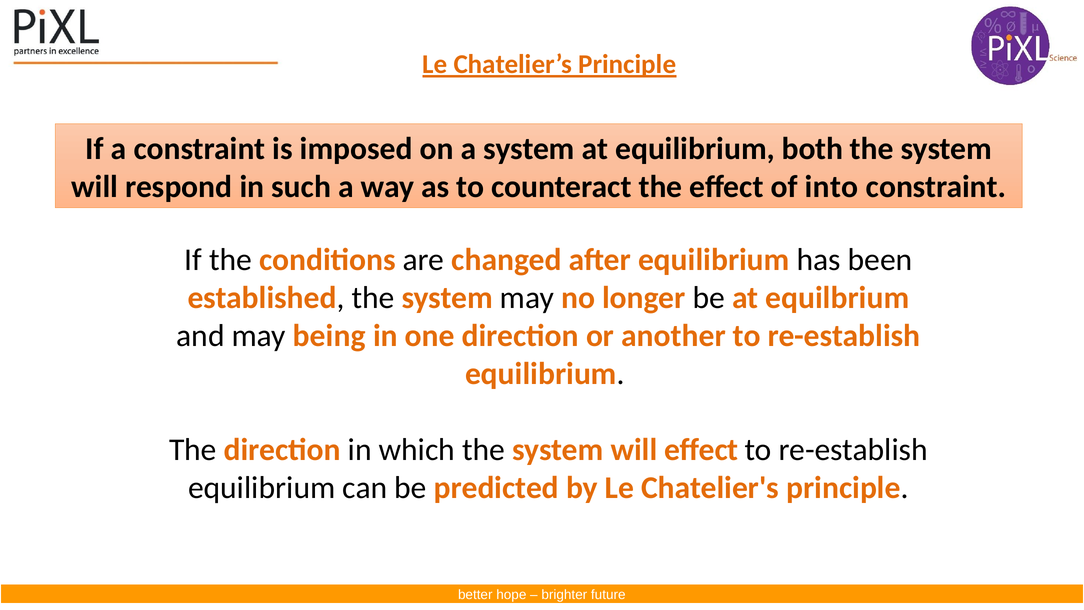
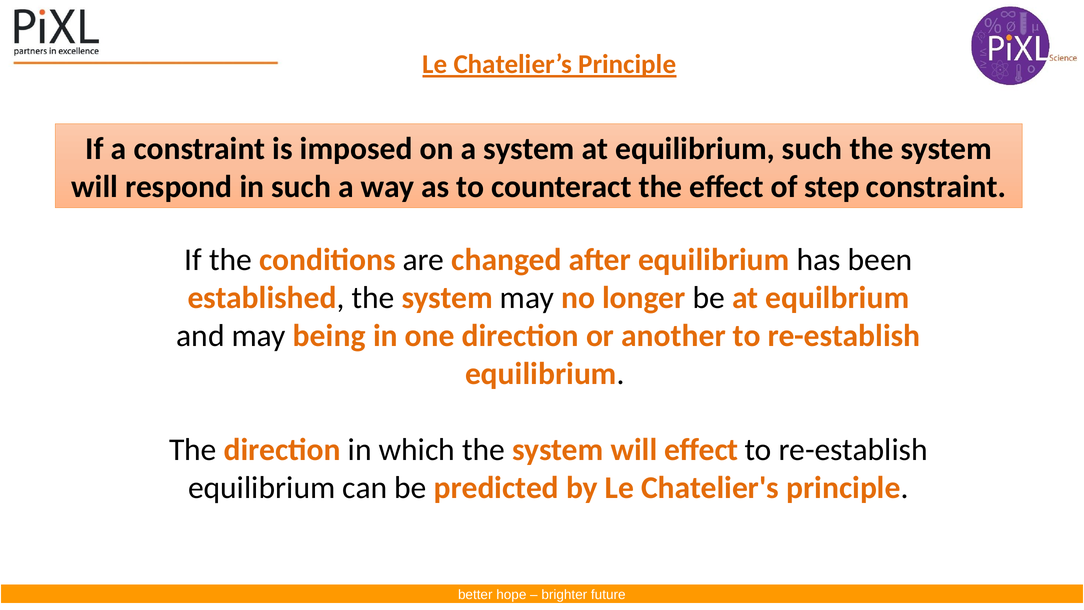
equilibrium both: both -> such
into: into -> step
